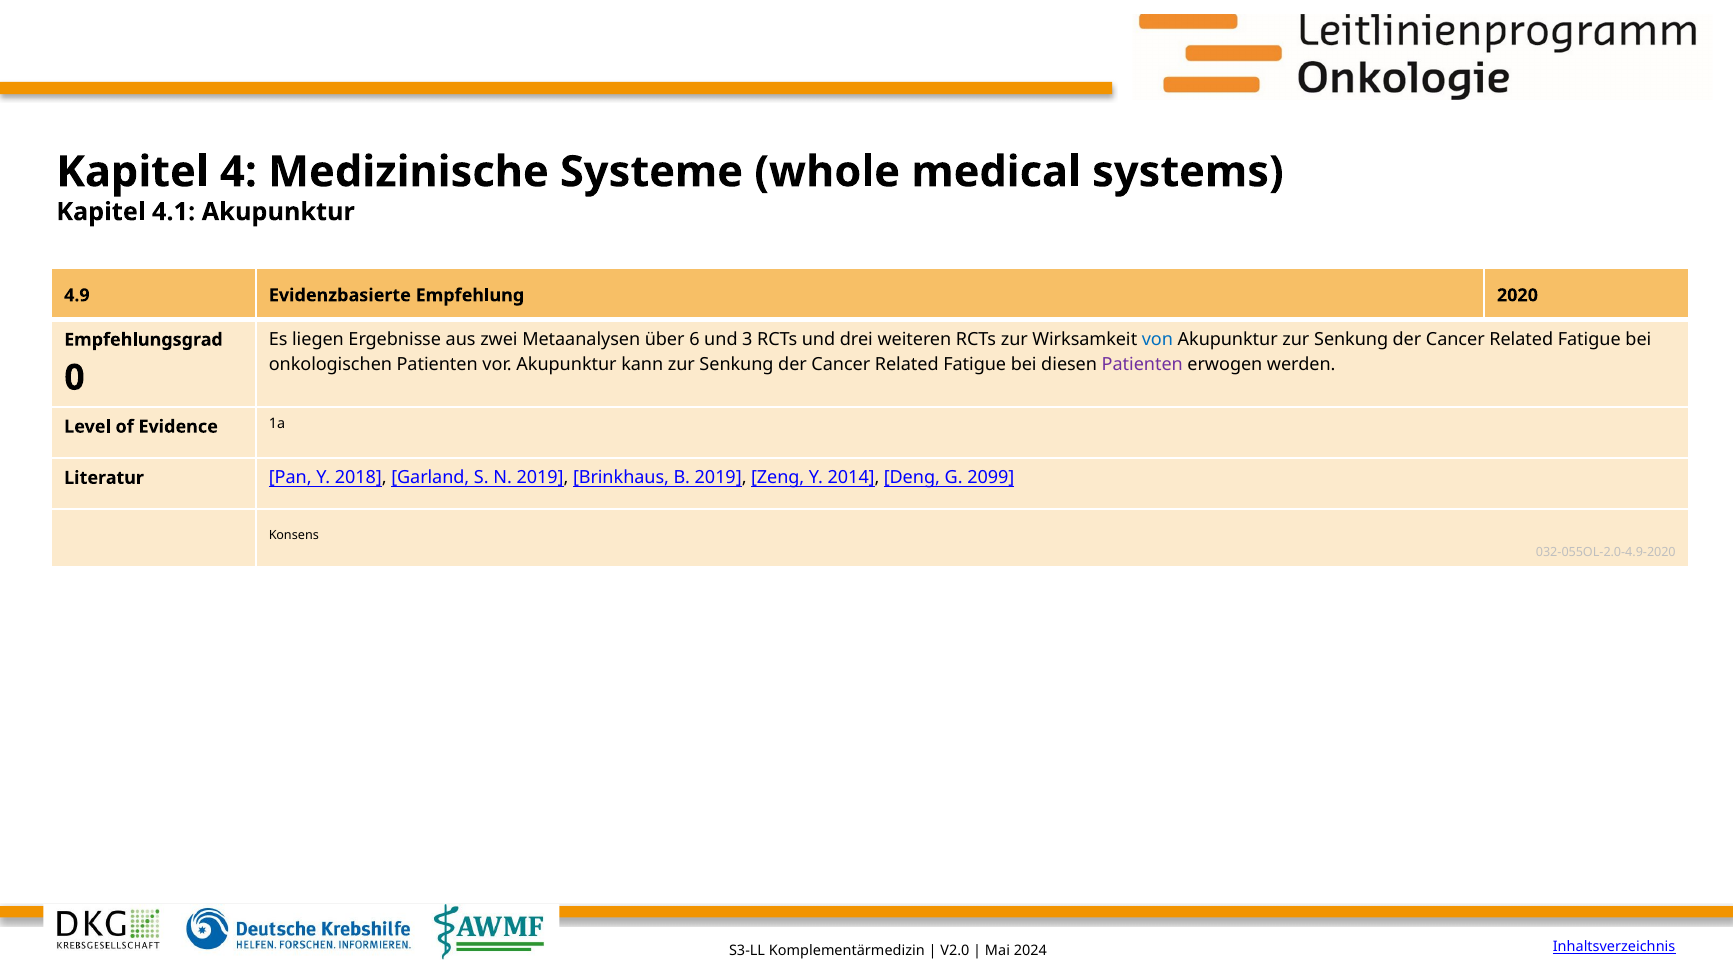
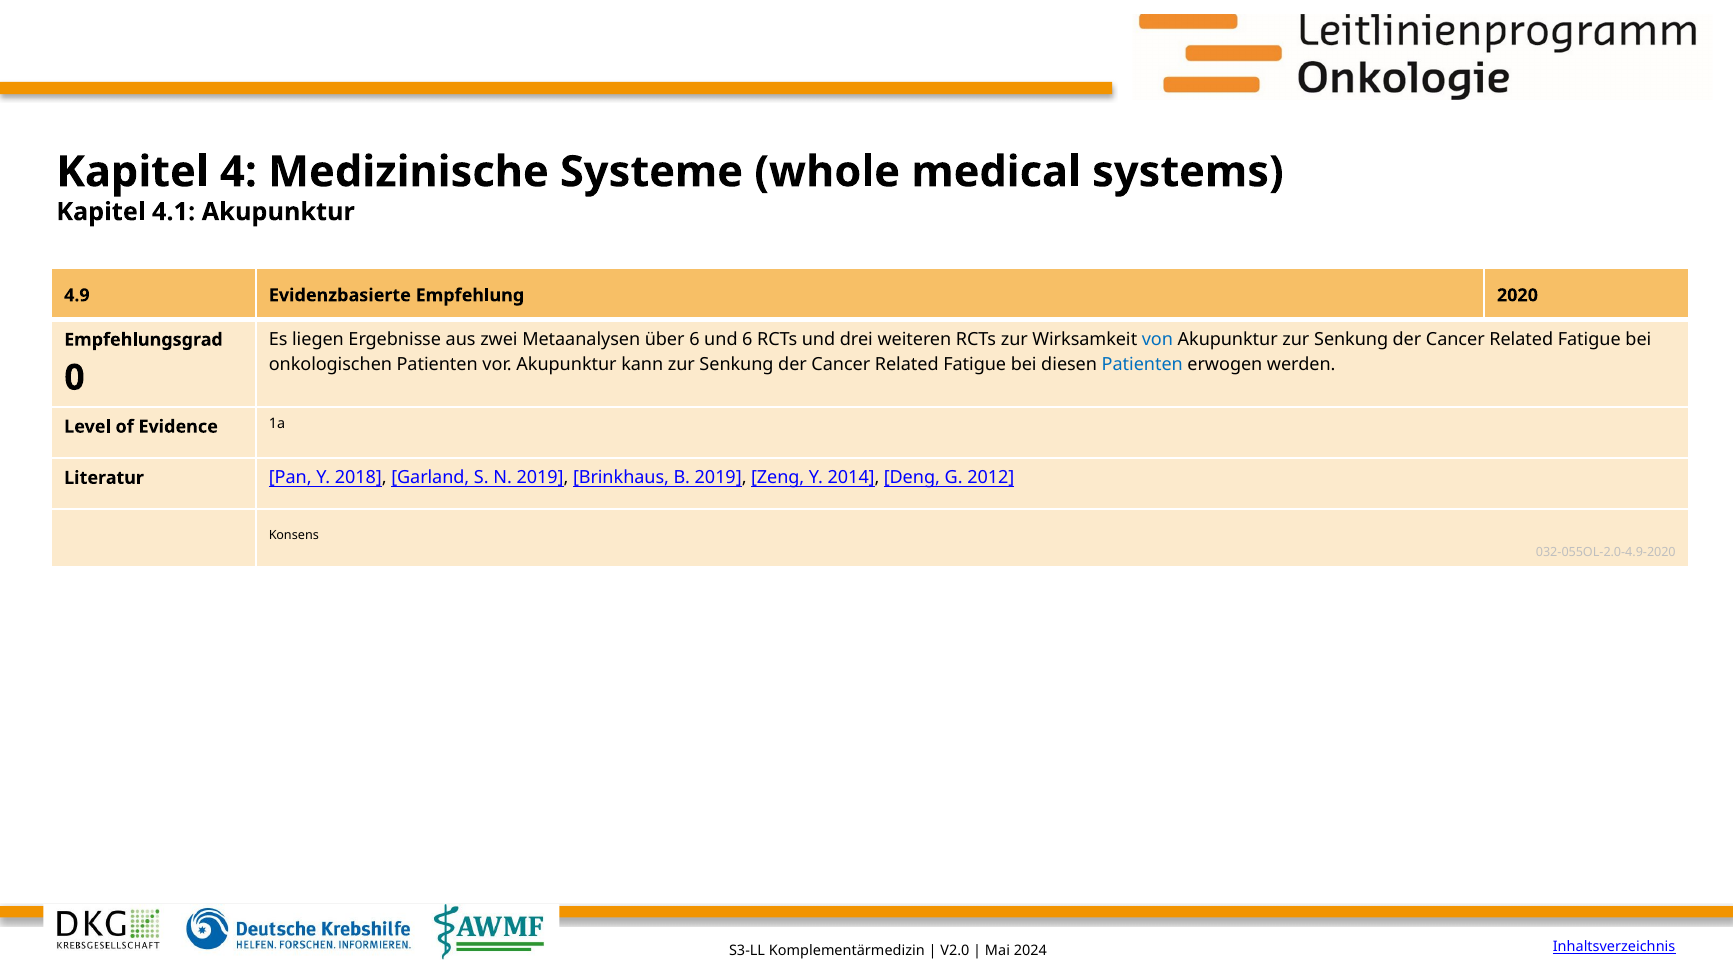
und 3: 3 -> 6
Patienten at (1142, 364) colour: purple -> blue
2099: 2099 -> 2012
